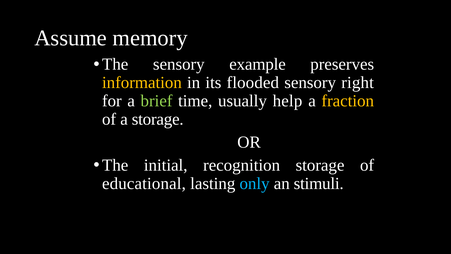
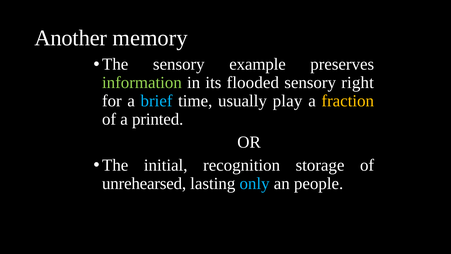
Assume: Assume -> Another
information colour: yellow -> light green
brief colour: light green -> light blue
help: help -> play
a storage: storage -> printed
educational: educational -> unrehearsed
stimuli: stimuli -> people
